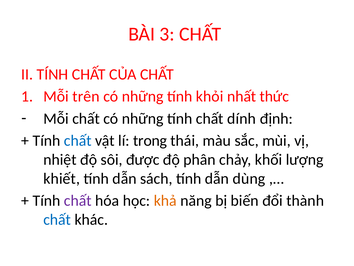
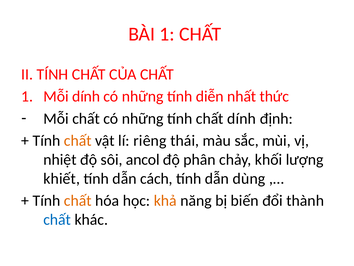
BÀI 3: 3 -> 1
Mỗi trên: trên -> dính
khỏi: khỏi -> diễn
chất at (78, 140) colour: blue -> orange
trong: trong -> riêng
được: được -> ancol
sách: sách -> cách
chất at (78, 200) colour: purple -> orange
